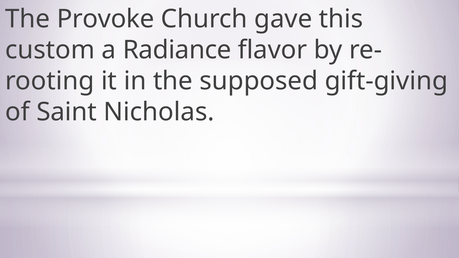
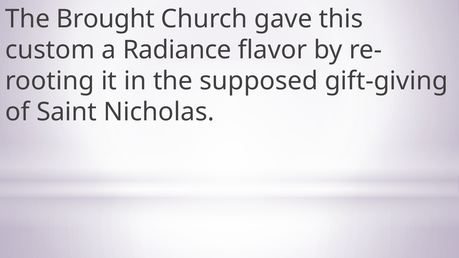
Provoke: Provoke -> Brought
